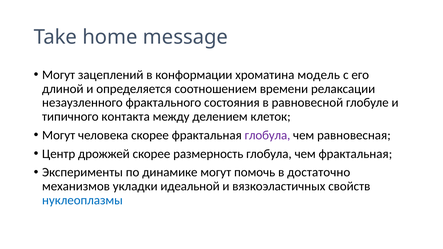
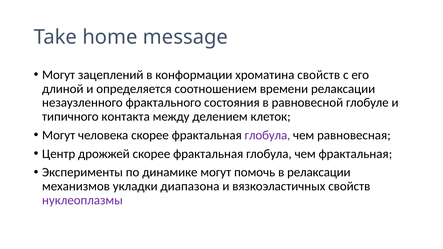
хроматина модель: модель -> свойств
дрожжей скорее размерность: размерность -> фрактальная
в достаточно: достаточно -> релаксации
идеальной: идеальной -> диапазона
нуклеоплазмы colour: blue -> purple
